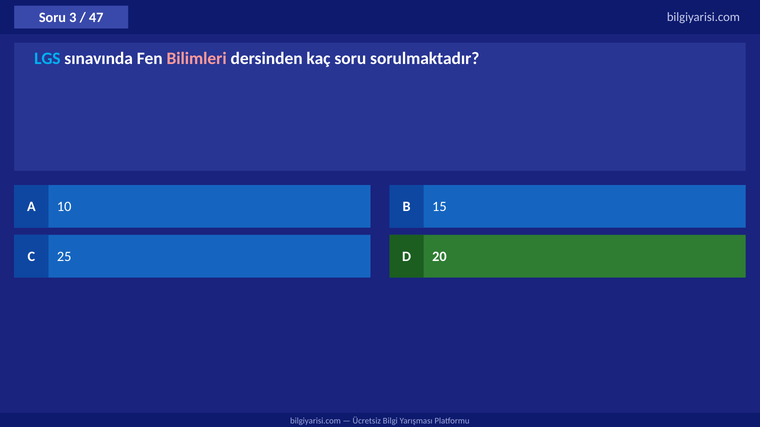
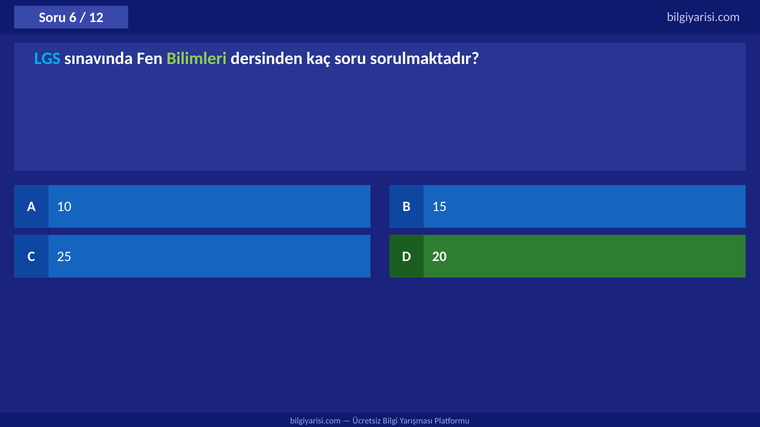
3: 3 -> 6
47: 47 -> 12
Bilimleri colour: pink -> light green
